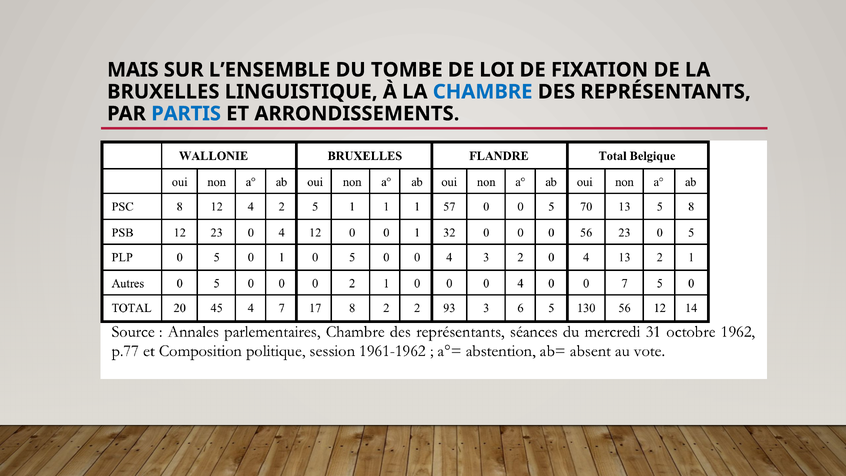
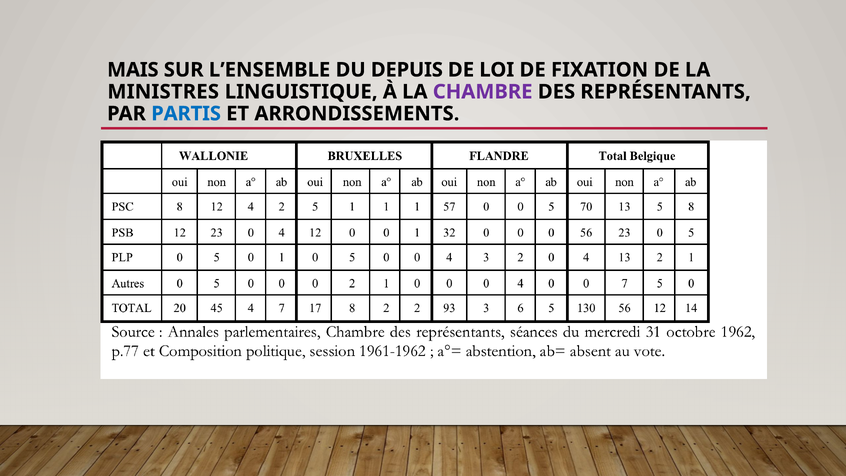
TOMBE: TOMBE -> DEPUIS
BRUXELLES: BRUXELLES -> MINISTRES
CHAMBRE colour: blue -> purple
